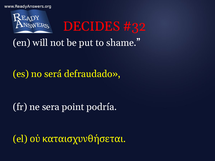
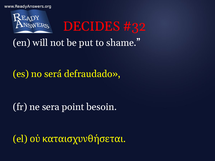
podría: podría -> besoin
